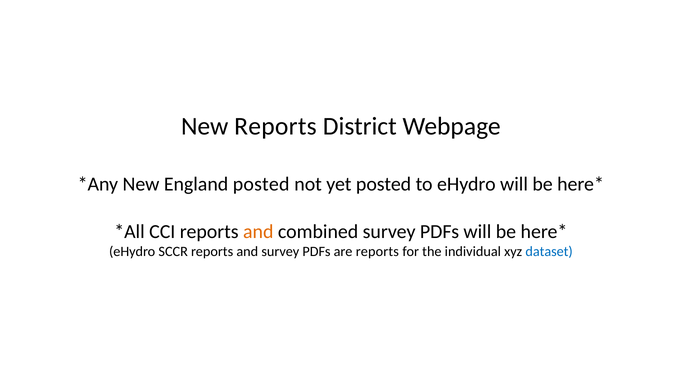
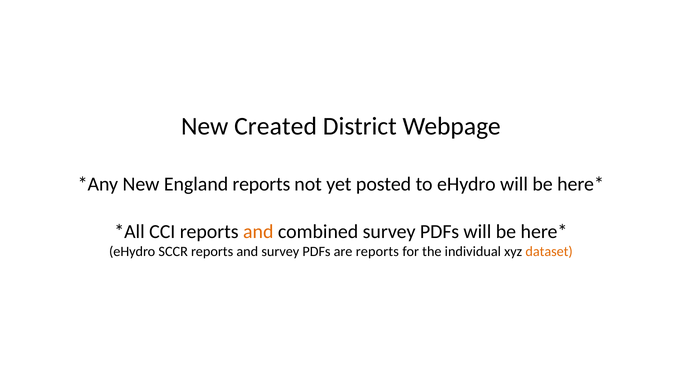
New Reports: Reports -> Created
England posted: posted -> reports
dataset colour: blue -> orange
